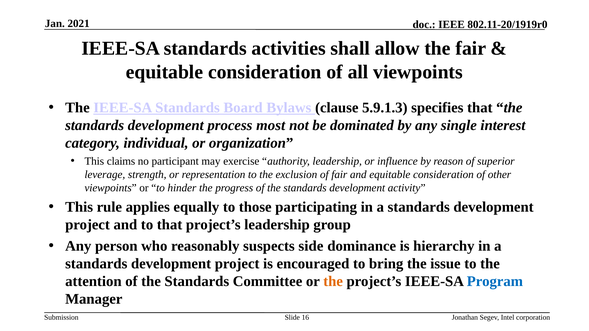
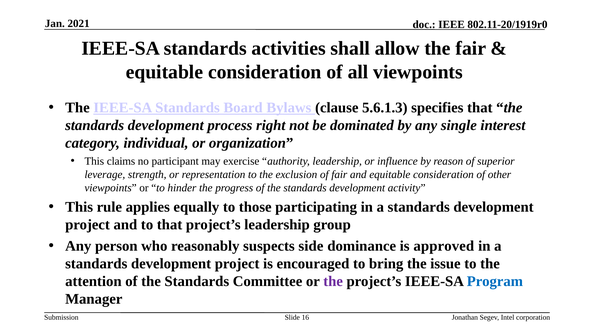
5.9.1.3: 5.9.1.3 -> 5.6.1.3
most: most -> right
hierarchy: hierarchy -> approved
the at (333, 282) colour: orange -> purple
